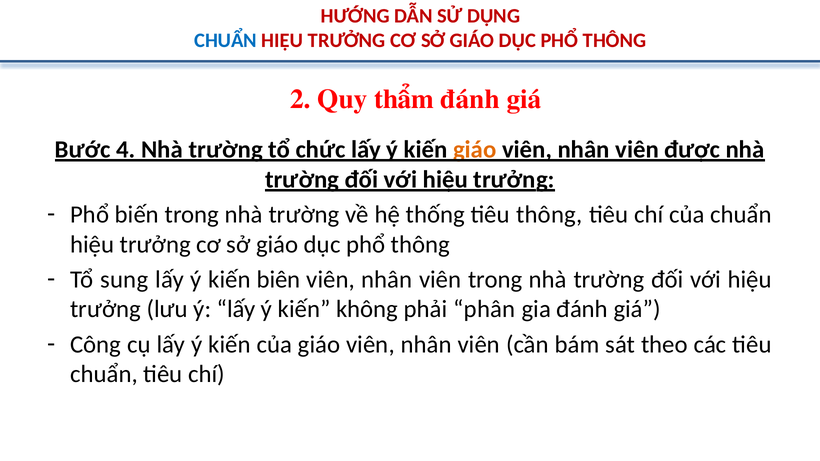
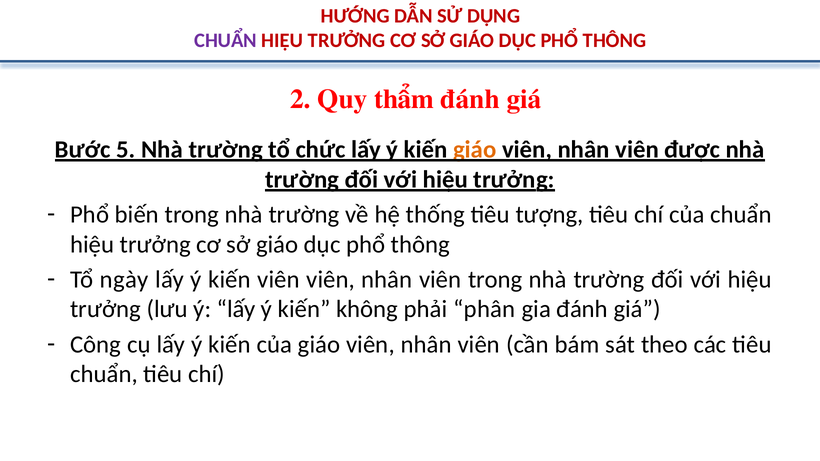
CHUẨN at (226, 41) colour: blue -> purple
4: 4 -> 5
tiêu thông: thông -> tượng
sung: sung -> ngày
kiến biên: biên -> viên
